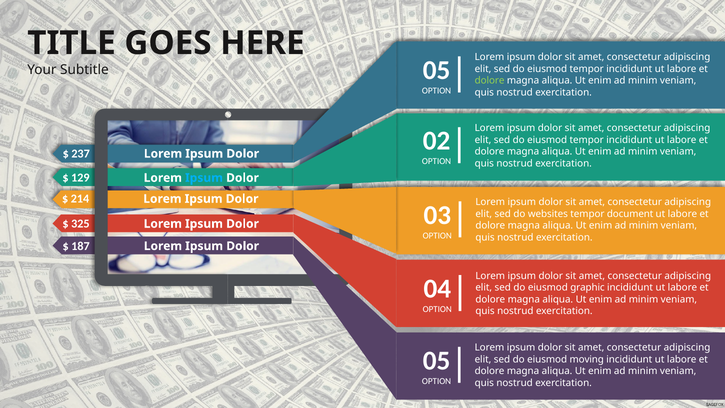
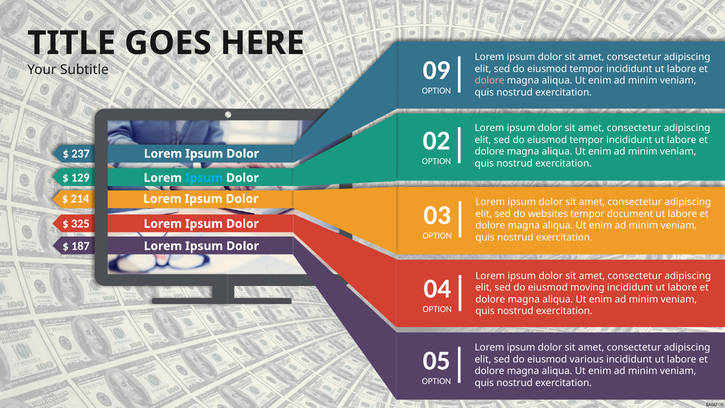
05 at (437, 70): 05 -> 09
dolore at (490, 81) colour: light green -> pink
graphic: graphic -> moving
moving: moving -> various
